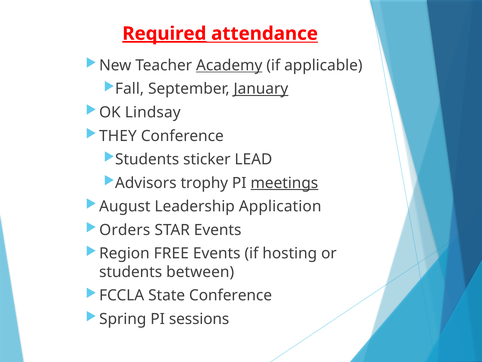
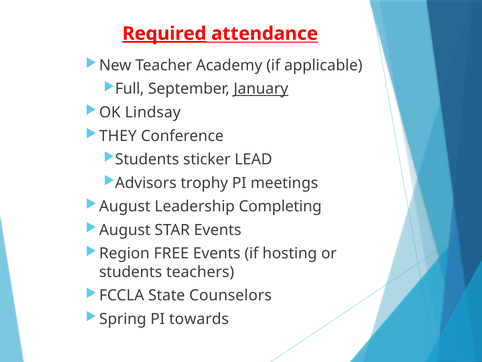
Academy underline: present -> none
Fall: Fall -> Full
meetings underline: present -> none
Application: Application -> Completing
Orders at (125, 230): Orders -> August
between: between -> teachers
State Conference: Conference -> Counselors
sessions: sessions -> towards
